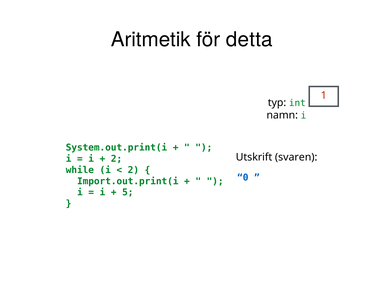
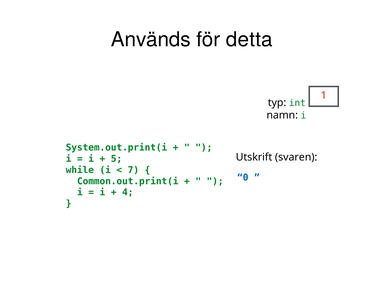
Aritmetik: Aritmetik -> Används
2 at (116, 159): 2 -> 5
2 at (133, 170): 2 -> 7
Import.out.print(i: Import.out.print(i -> Common.out.print(i
5: 5 -> 4
